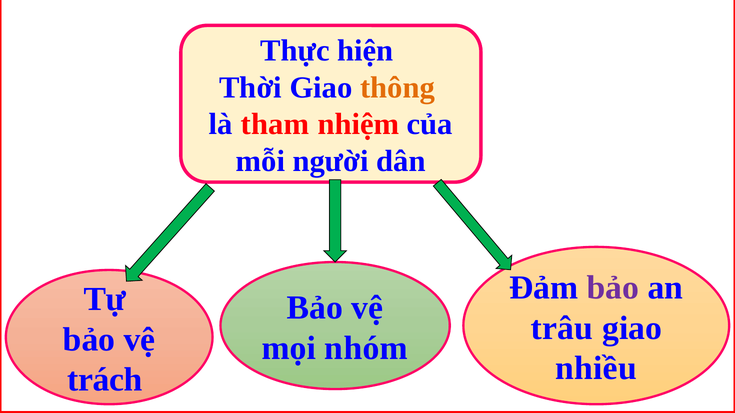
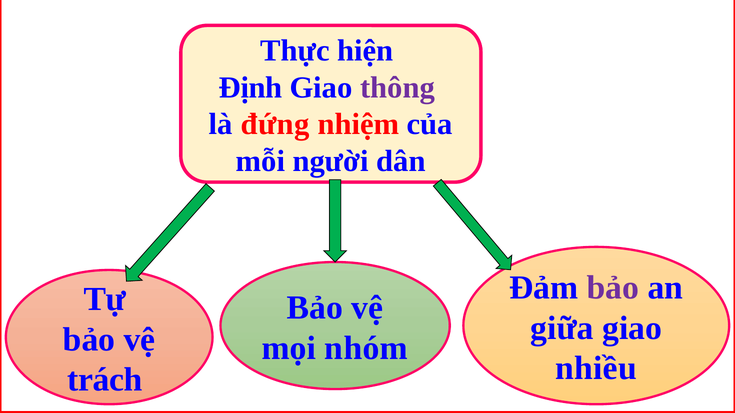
Thời: Thời -> Định
thông colour: orange -> purple
tham: tham -> đứng
trâu: trâu -> giữa
